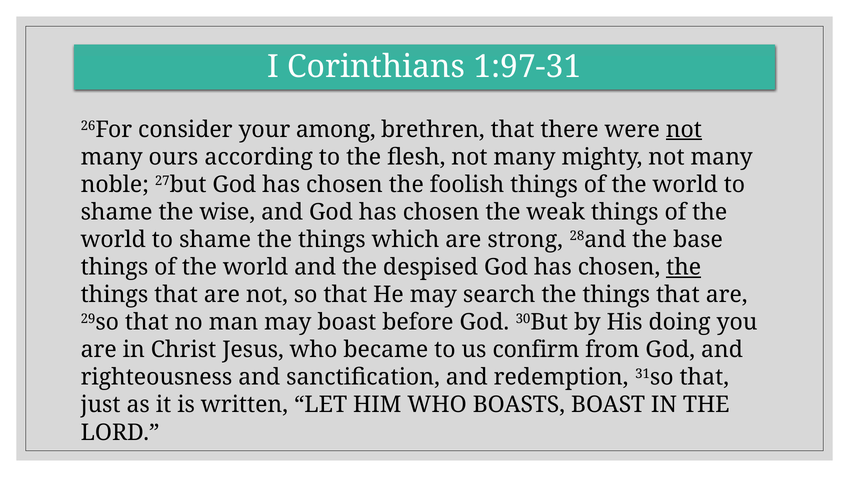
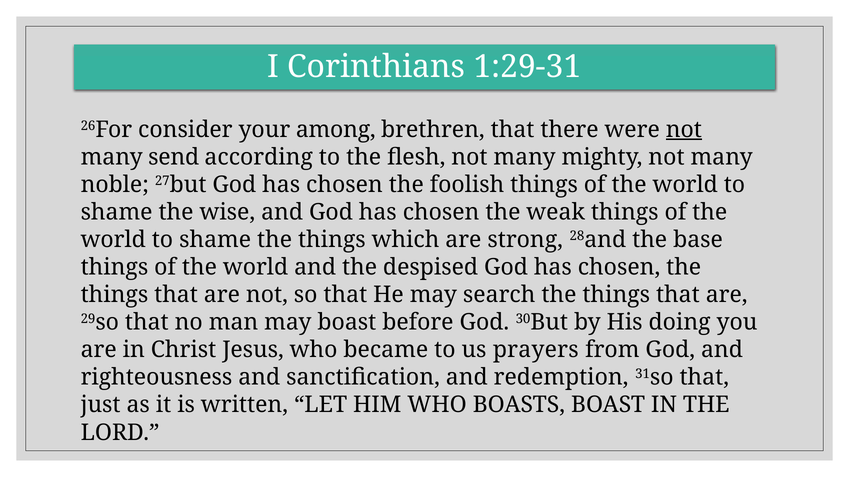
1:97-31: 1:97-31 -> 1:29-31
ours: ours -> send
the at (684, 268) underline: present -> none
confirm: confirm -> prayers
